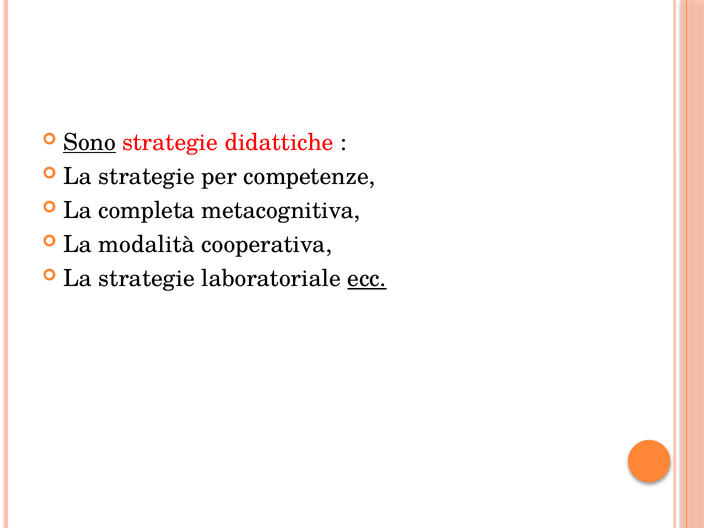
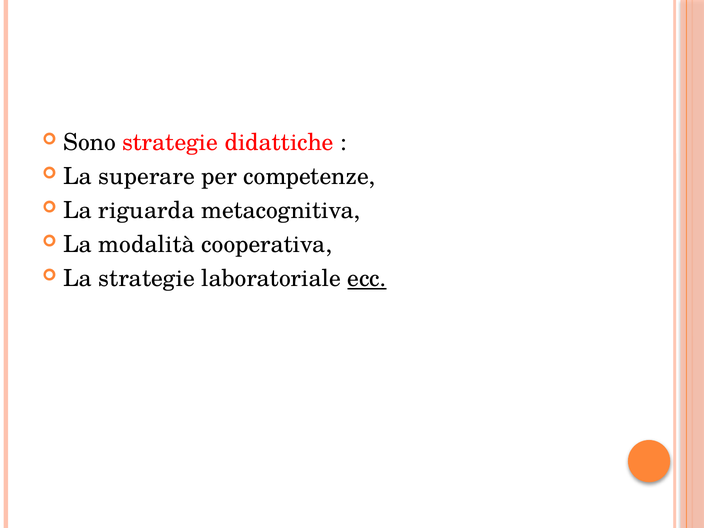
Sono underline: present -> none
strategie at (147, 176): strategie -> superare
completa: completa -> riguarda
